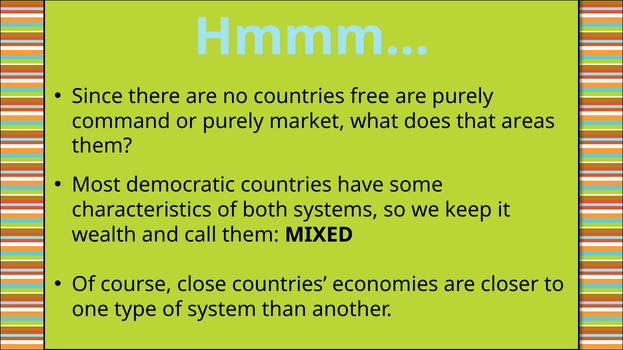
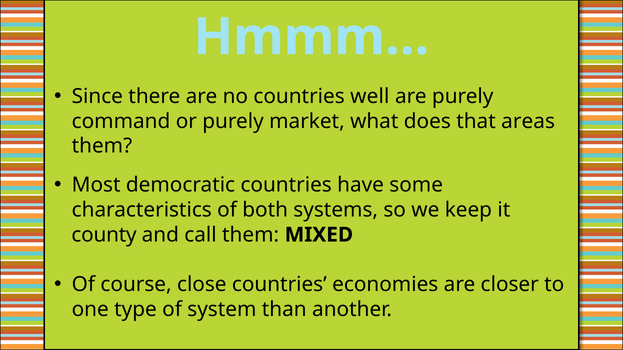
free: free -> well
wealth: wealth -> county
